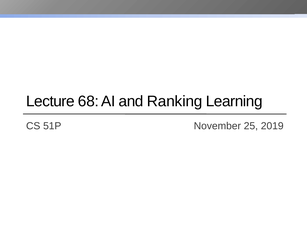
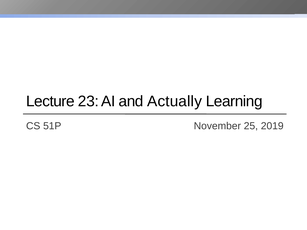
68: 68 -> 23
Ranking: Ranking -> Actually
